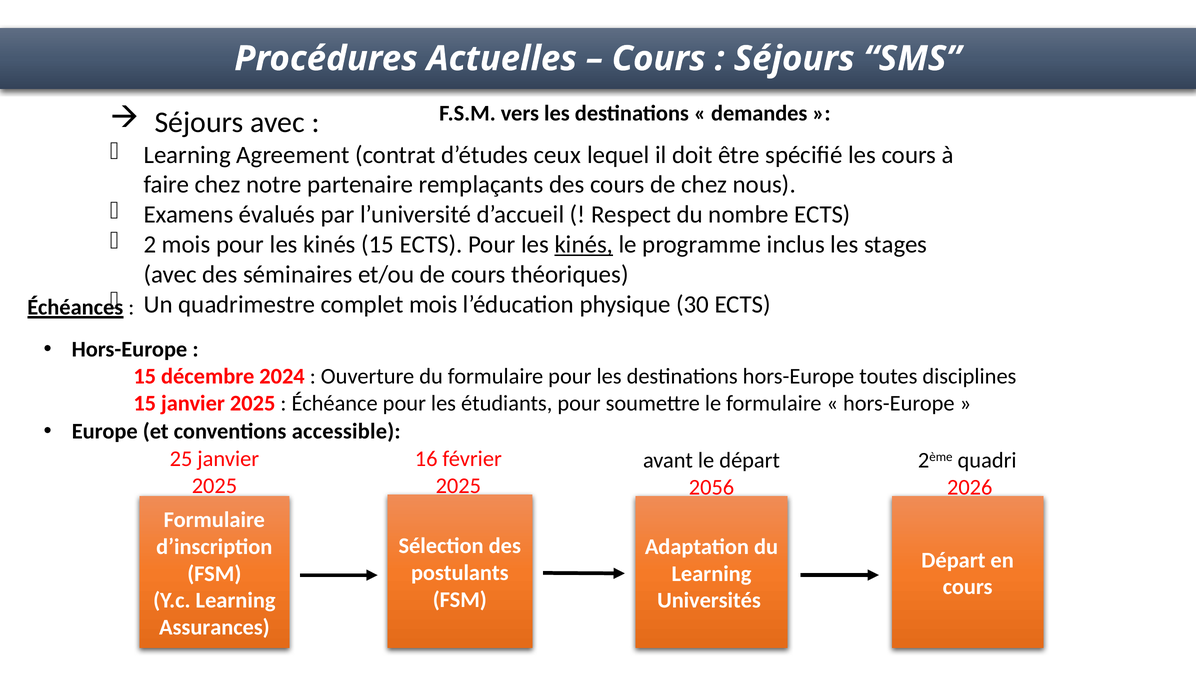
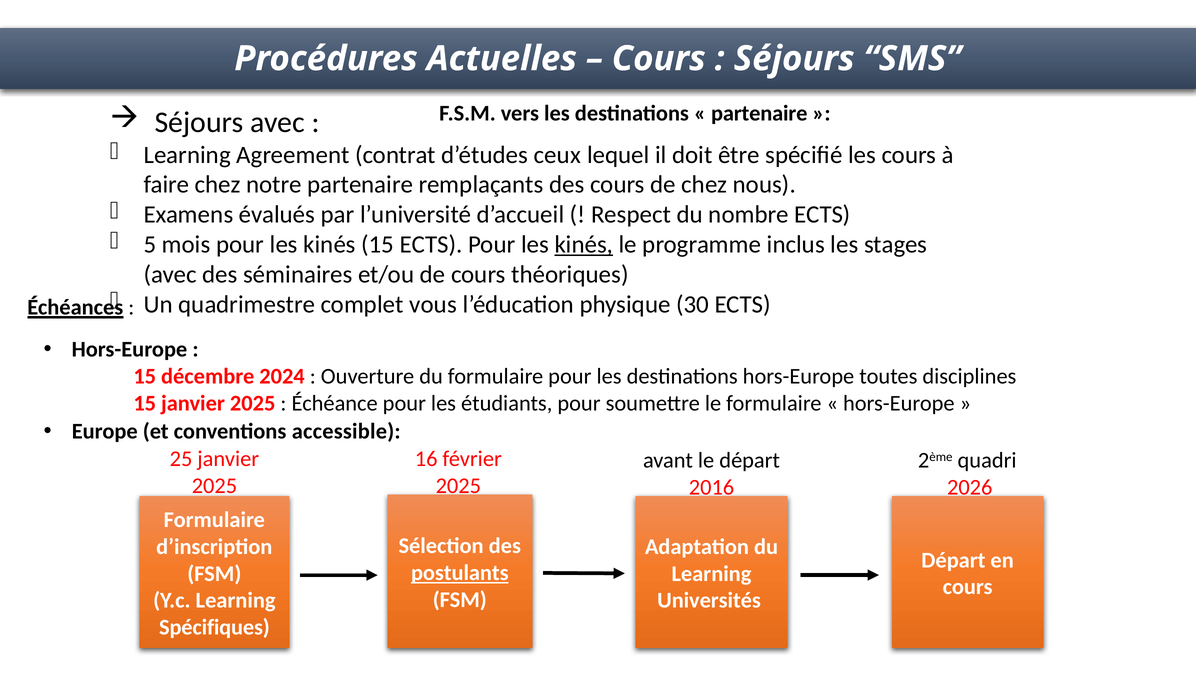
demandes at (759, 113): demandes -> partenaire
2: 2 -> 5
complet mois: mois -> vous
2056: 2056 -> 2016
postulants underline: none -> present
Assurances: Assurances -> Spécifiques
